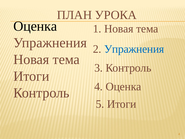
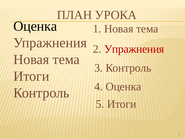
Упражнения at (134, 49) colour: blue -> red
